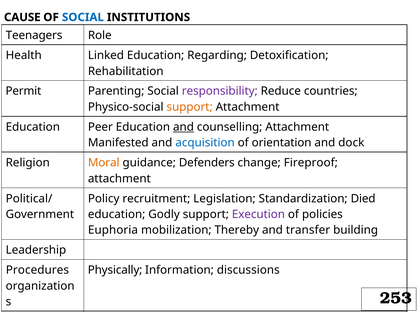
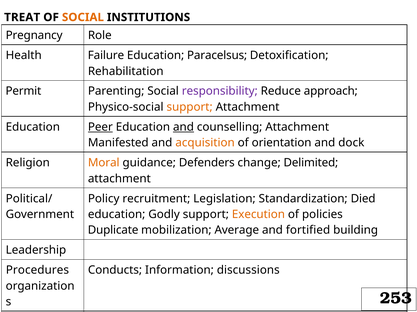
CAUSE: CAUSE -> TREAT
SOCIAL at (83, 17) colour: blue -> orange
Teenagers: Teenagers -> Pregnancy
Linked: Linked -> Failure
Regarding: Regarding -> Paracelsus
countries: countries -> approach
Peer underline: none -> present
acquisition colour: blue -> orange
Fireproof: Fireproof -> Delimited
Execution colour: purple -> orange
Euphoria: Euphoria -> Duplicate
Thereby: Thereby -> Average
transfer: transfer -> fortified
Physically: Physically -> Conducts
